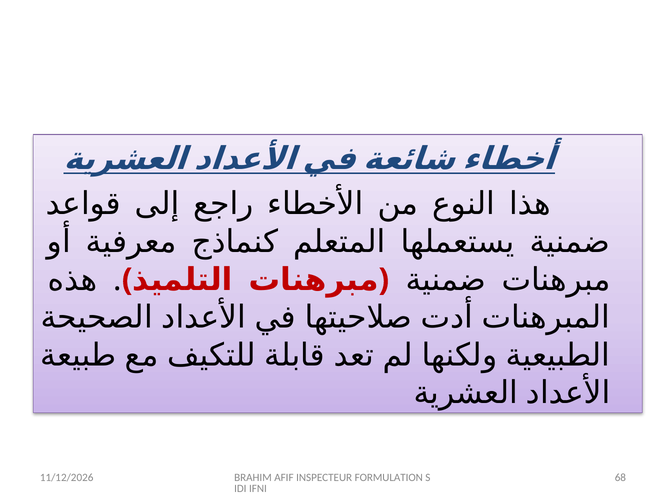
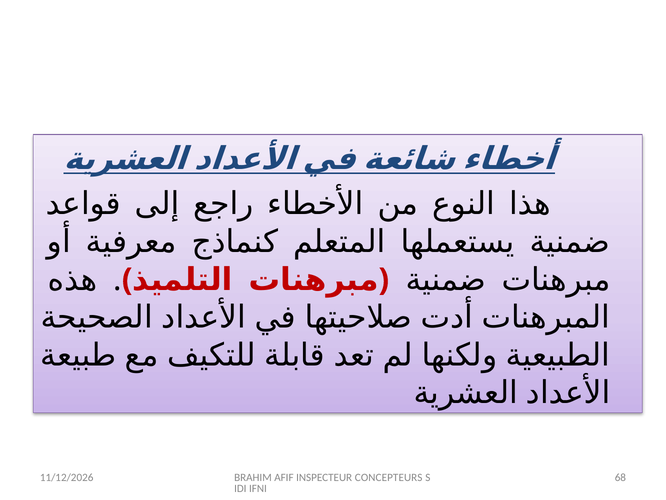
FORMULATION: FORMULATION -> CONCEPTEURS
